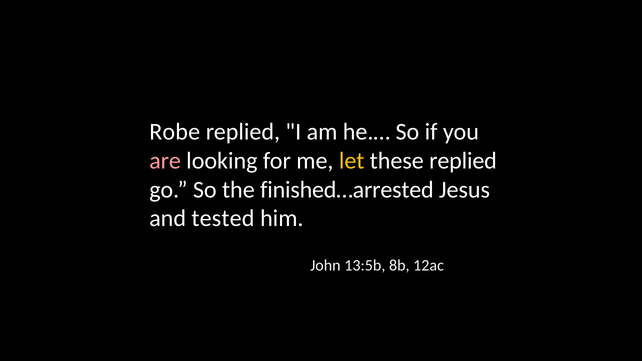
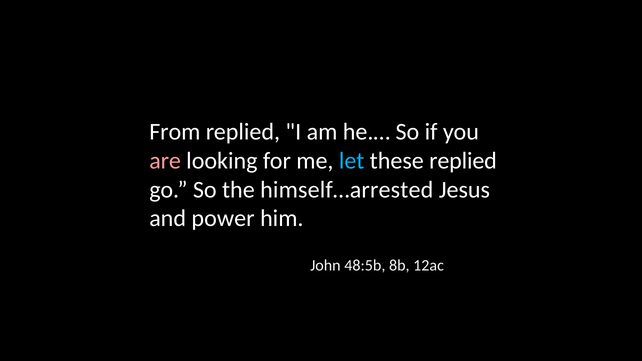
Robe: Robe -> From
let colour: yellow -> light blue
finished…arrested: finished…arrested -> himself…arrested
tested: tested -> power
13:5b: 13:5b -> 48:5b
